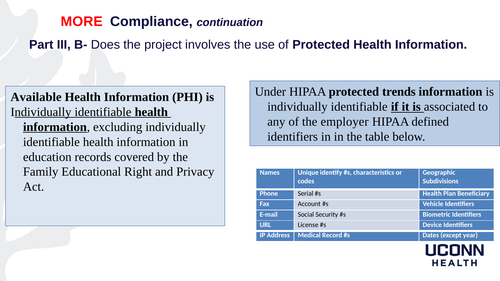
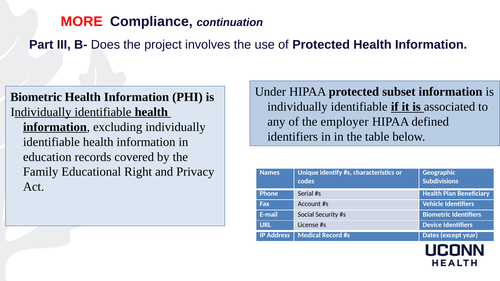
trends: trends -> subset
Available at (36, 97): Available -> Biometric
